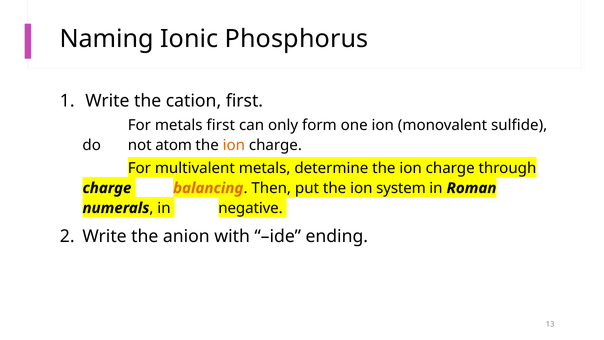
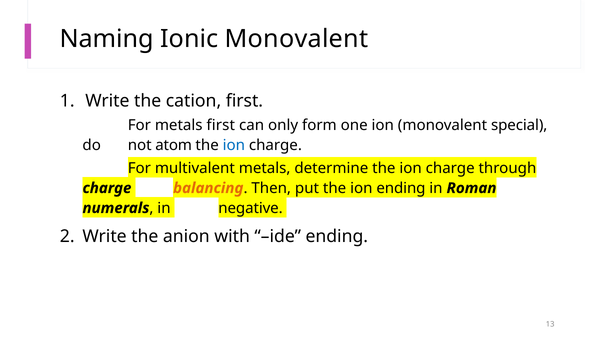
Ionic Phosphorus: Phosphorus -> Monovalent
sulfide: sulfide -> special
ion at (234, 145) colour: orange -> blue
ion system: system -> ending
